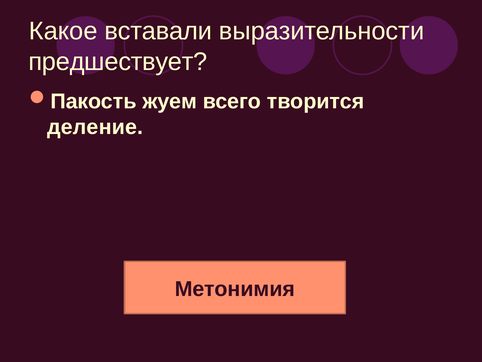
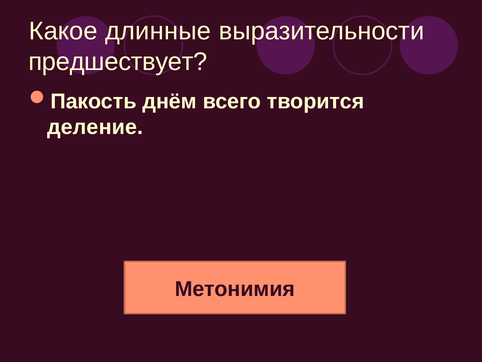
вставали: вставали -> длинные
жуем: жуем -> днём
